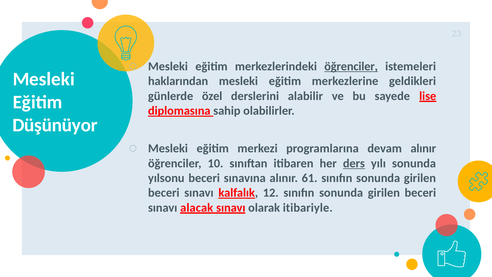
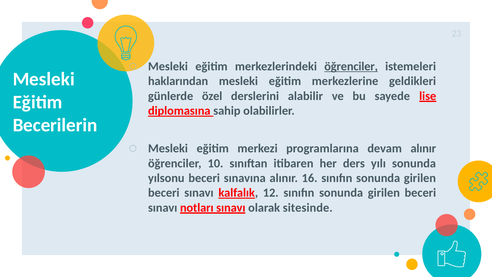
Düşünüyor: Düşünüyor -> Becerilerin
ders underline: present -> none
61: 61 -> 16
alacak: alacak -> notları
itibariyle: itibariyle -> sitesinde
